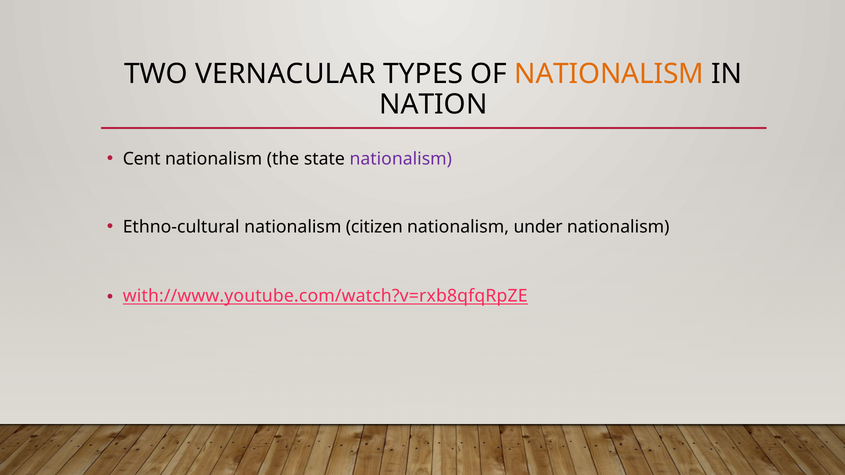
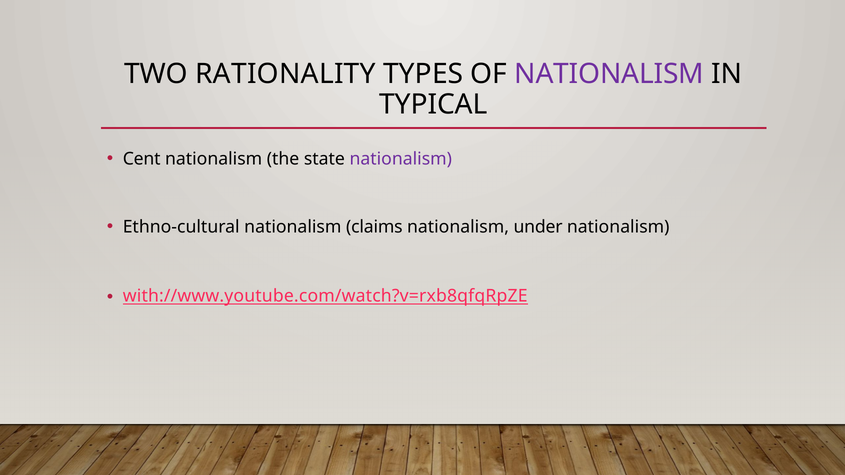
VERNACULAR: VERNACULAR -> RATIONALITY
NATIONALISM at (609, 74) colour: orange -> purple
NATION: NATION -> TYPICAL
citizen: citizen -> claims
